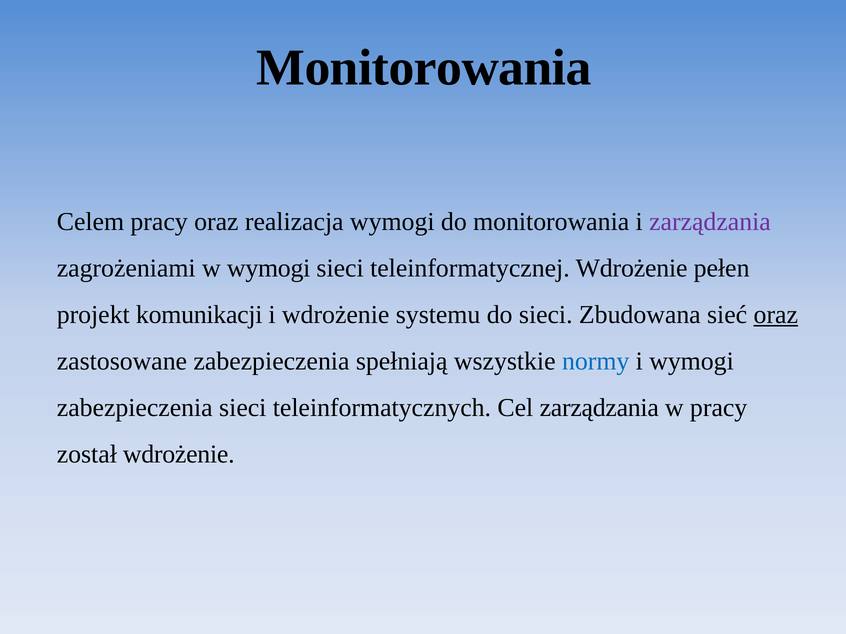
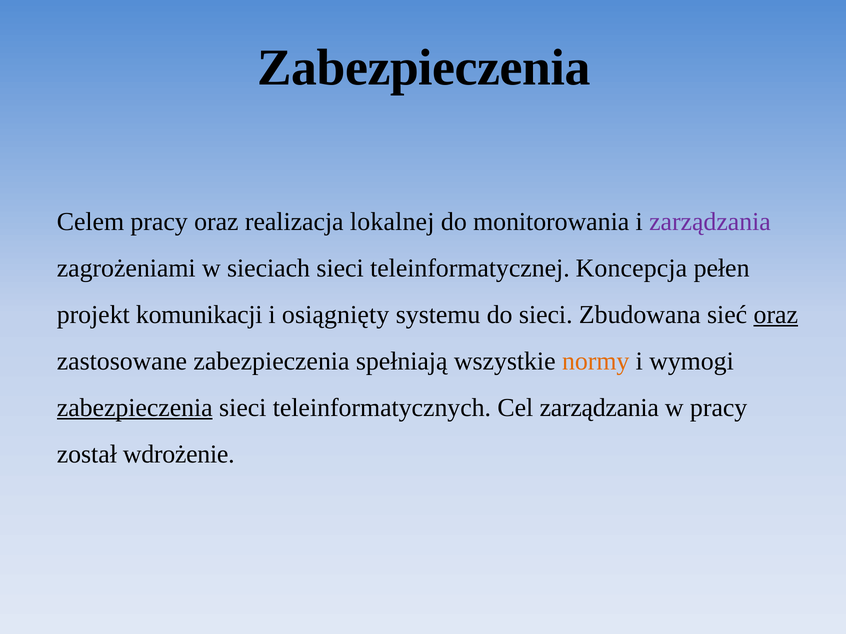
Monitorowania at (424, 68): Monitorowania -> Zabezpieczenia
realizacja wymogi: wymogi -> lokalnej
w wymogi: wymogi -> sieciach
teleinformatycznej Wdrożenie: Wdrożenie -> Koncepcja
i wdrożenie: wdrożenie -> osiągnięty
normy colour: blue -> orange
zabezpieczenia at (135, 408) underline: none -> present
